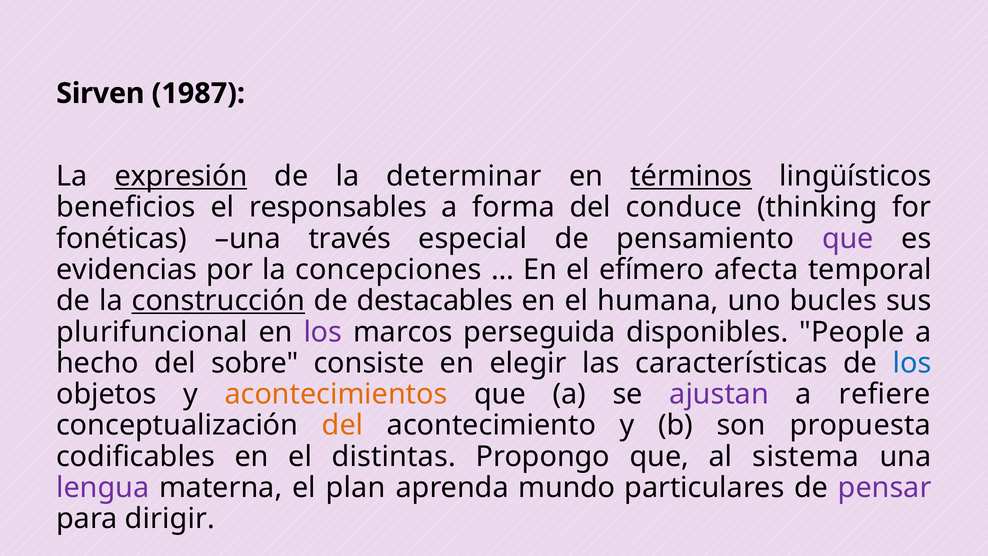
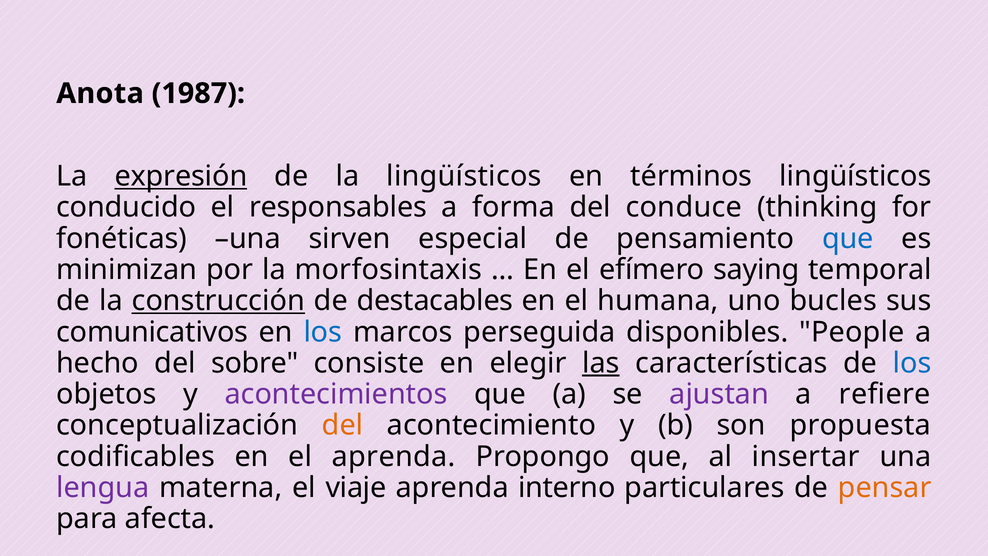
Sirven: Sirven -> Anota
la determinar: determinar -> lingüísticos
términos underline: present -> none
beneficios: beneficios -> conducido
través: través -> sirven
que at (848, 238) colour: purple -> blue
evidencias: evidencias -> minimizan
concepciones: concepciones -> morfosintaxis
afecta: afecta -> saying
plurifuncional: plurifuncional -> comunicativos
los at (323, 332) colour: purple -> blue
las underline: none -> present
acontecimientos colour: orange -> purple
el distintas: distintas -> aprenda
sistema: sistema -> insertar
plan: plan -> viaje
mundo: mundo -> interno
pensar colour: purple -> orange
dirigir: dirigir -> afecta
